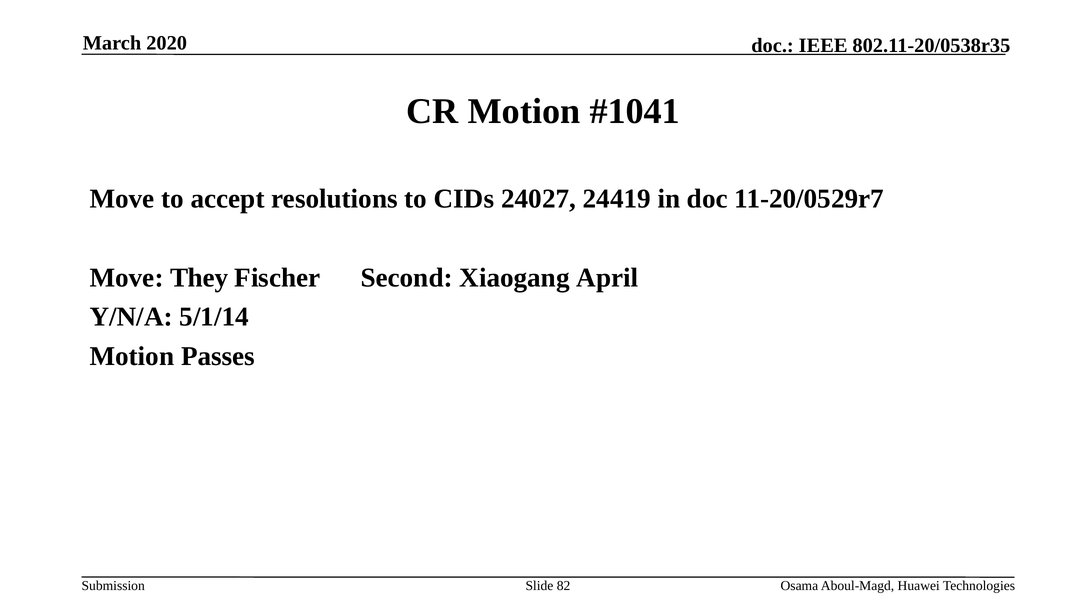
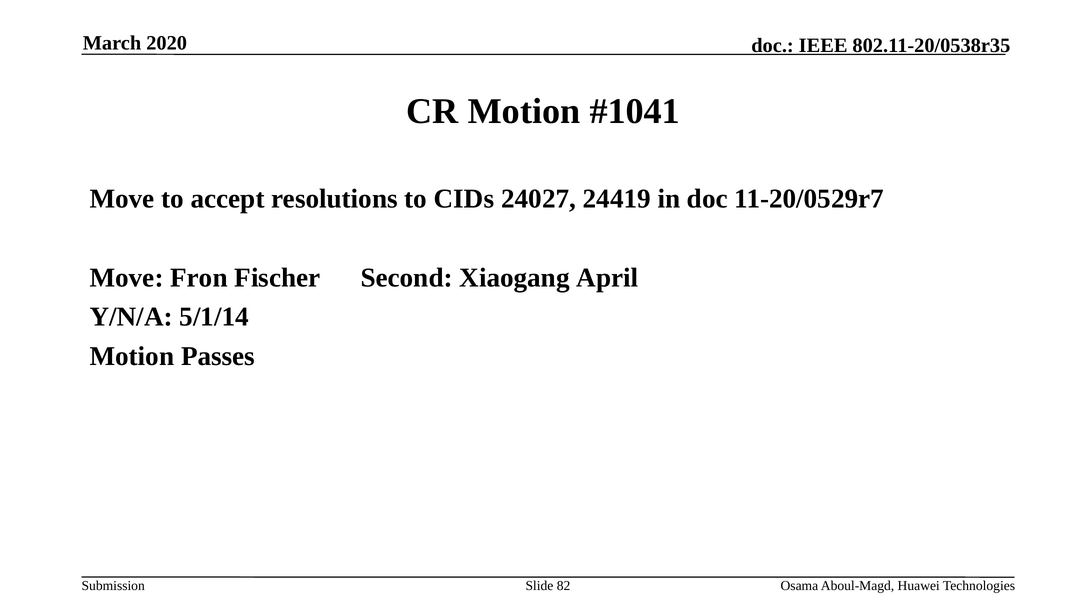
They: They -> Fron
